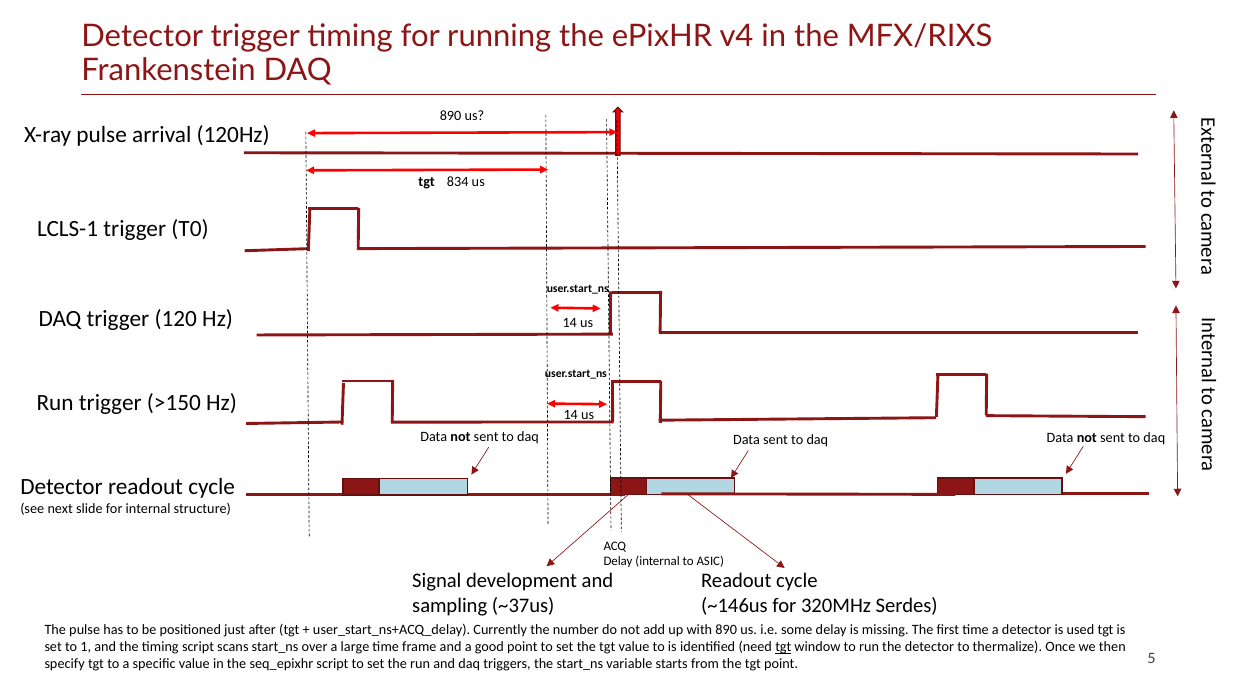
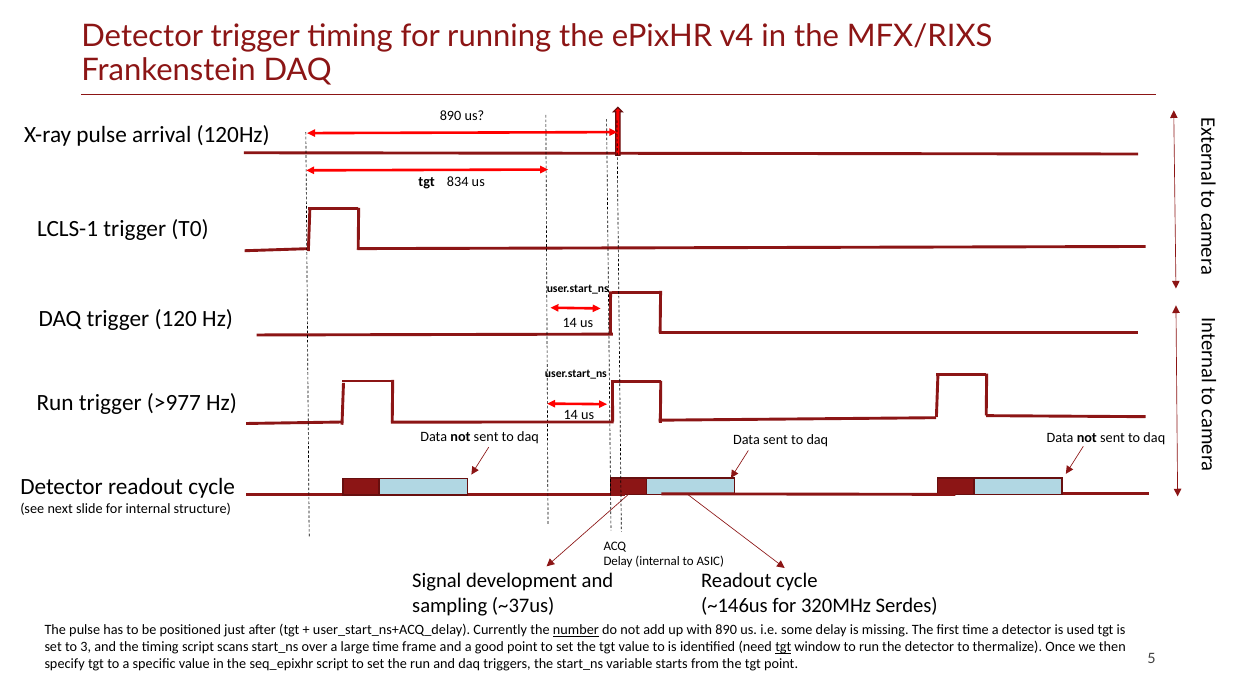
>150: >150 -> >977
number underline: none -> present
1: 1 -> 3
